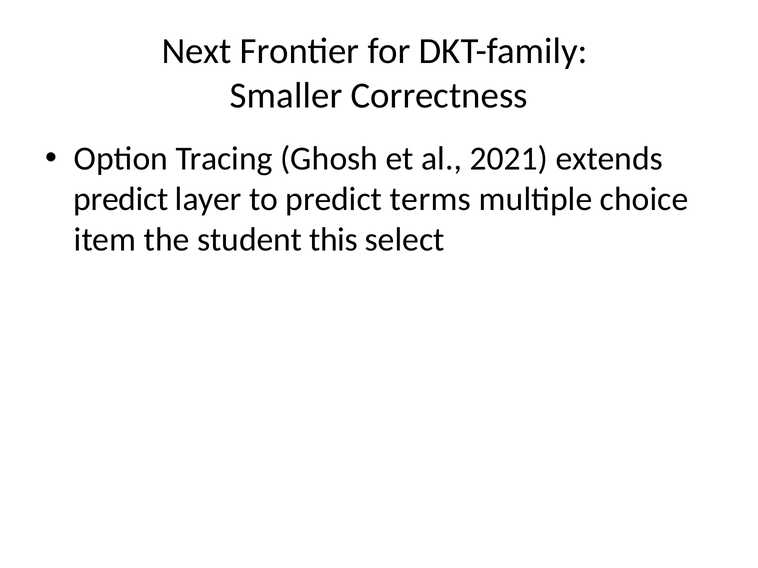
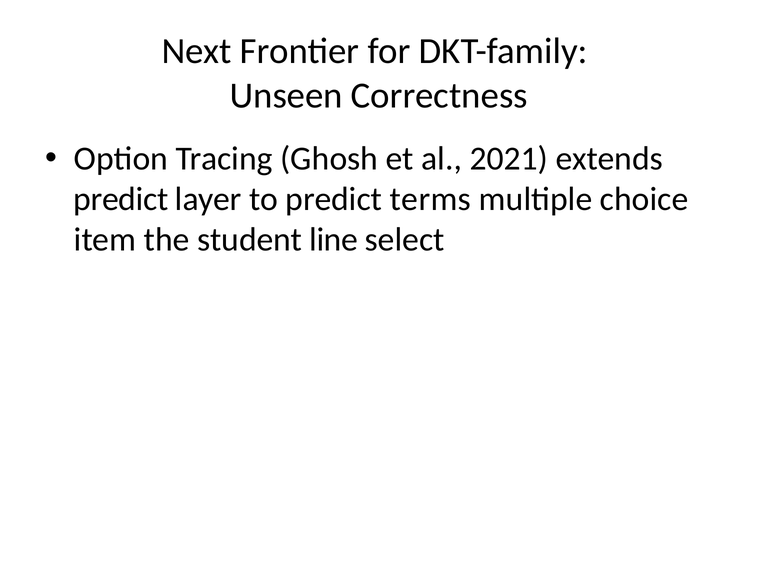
Smaller: Smaller -> Unseen
this: this -> line
